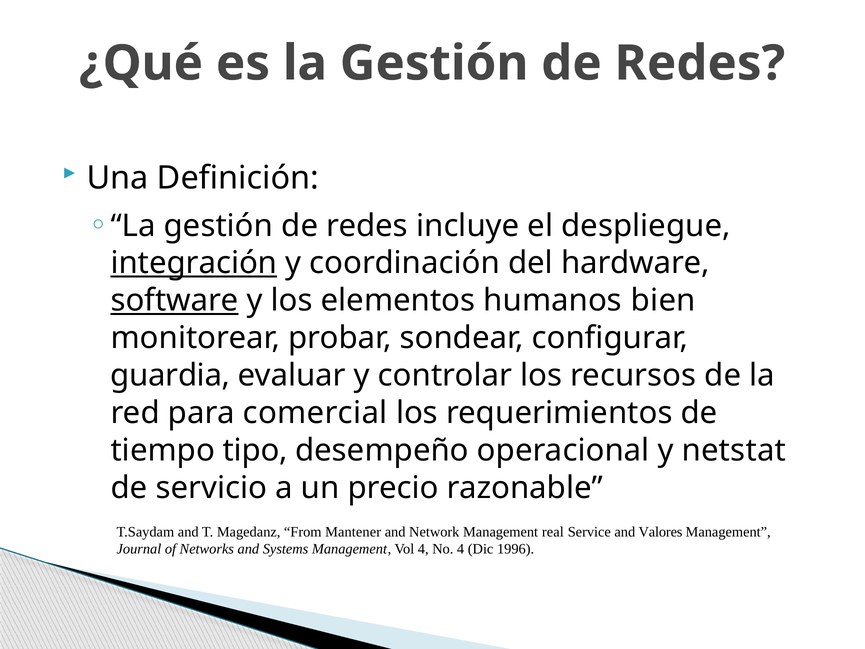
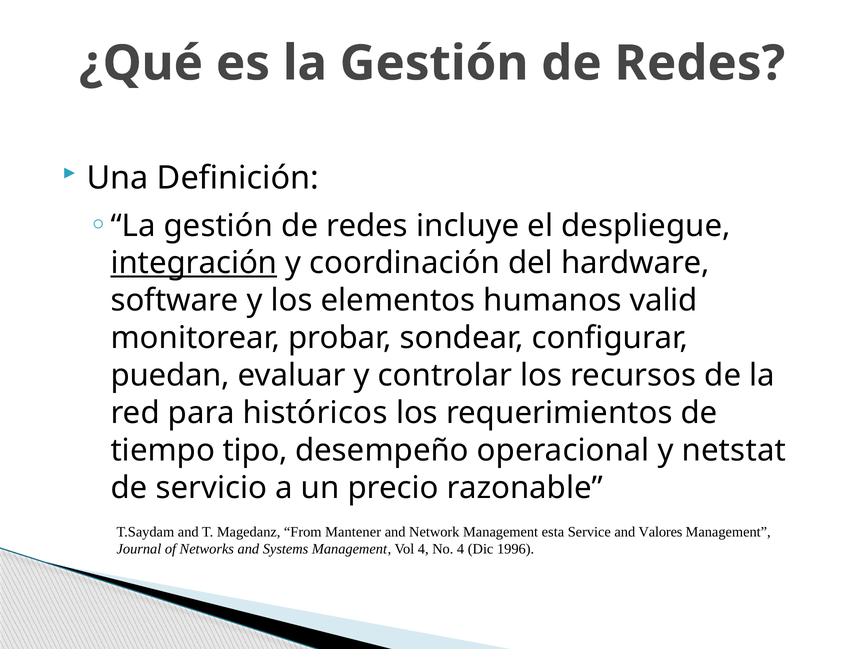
software underline: present -> none
bien: bien -> valid
guardia: guardia -> puedan
comercial: comercial -> históricos
real: real -> esta
